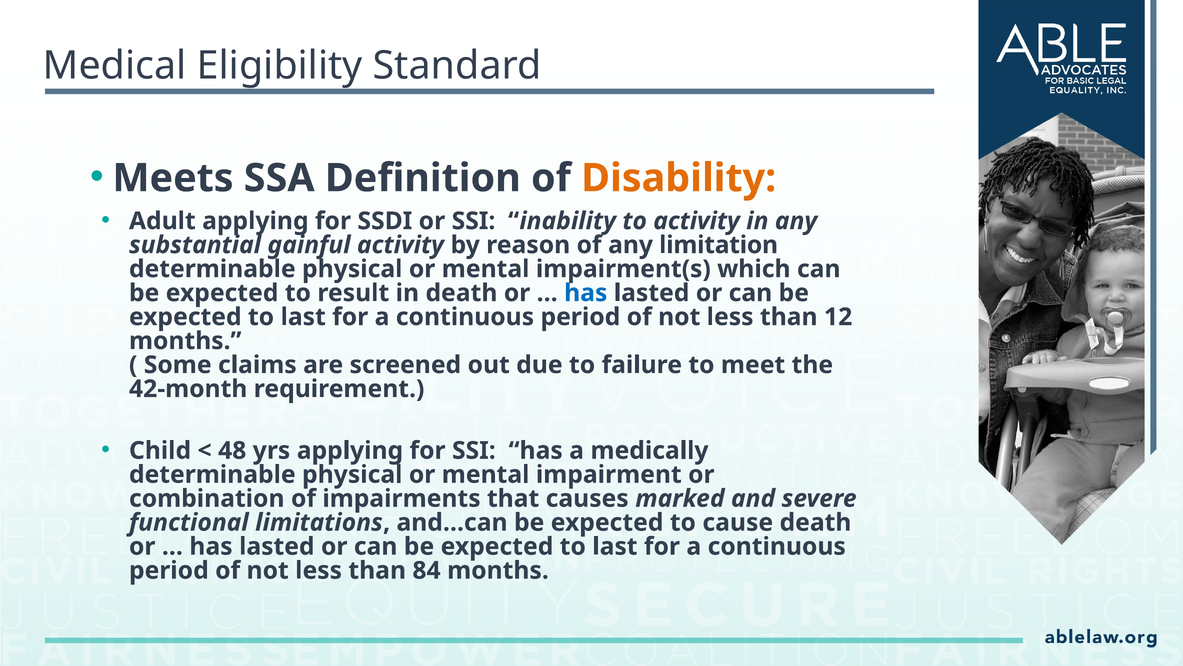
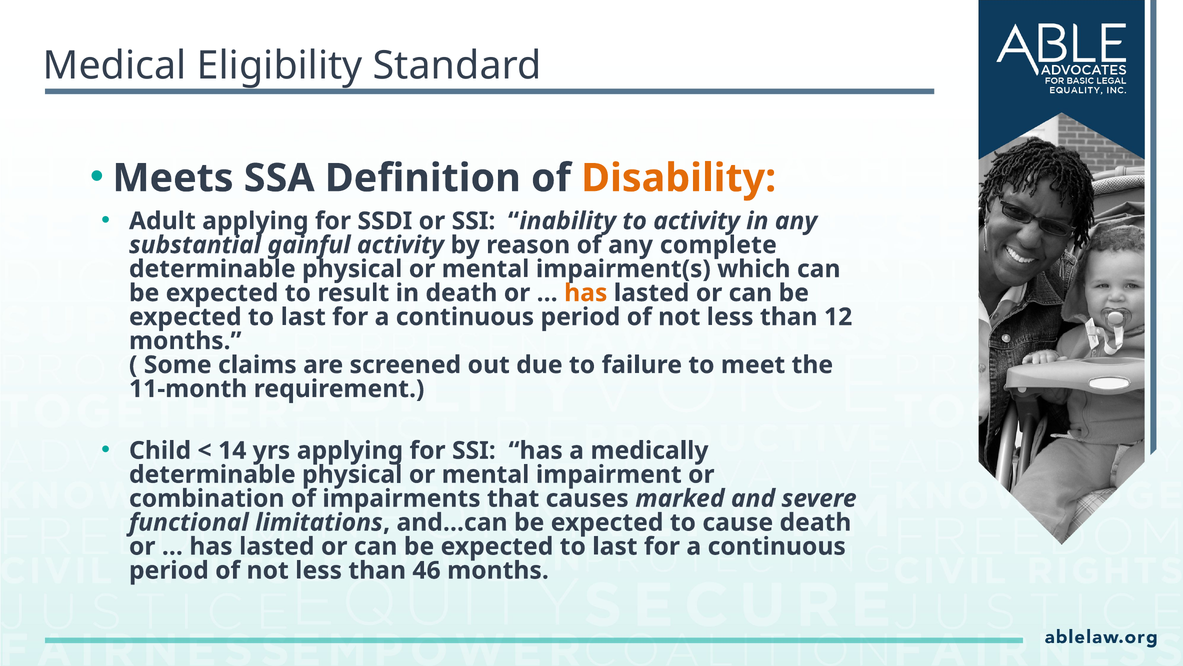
limitation: limitation -> complete
has at (586, 293) colour: blue -> orange
42-month: 42-month -> 11-month
48: 48 -> 14
84: 84 -> 46
